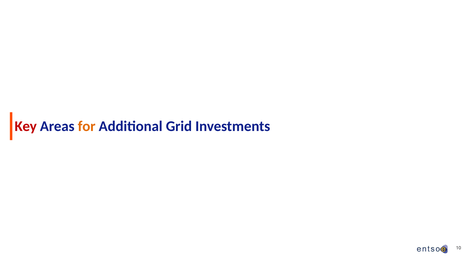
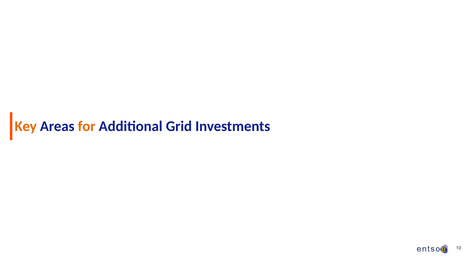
Key colour: red -> orange
